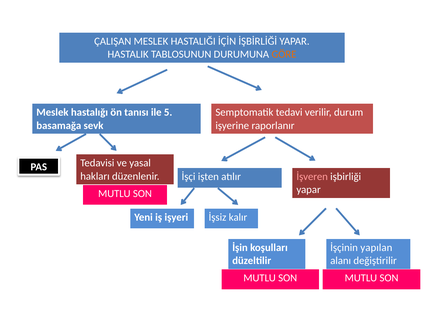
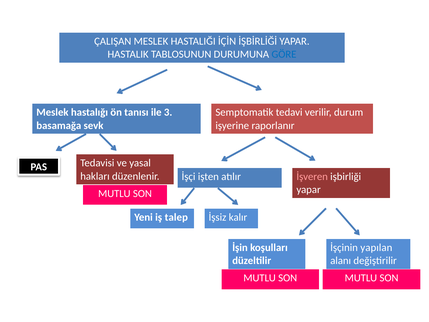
GÖRE colour: orange -> blue
5: 5 -> 3
işyeri: işyeri -> talep
